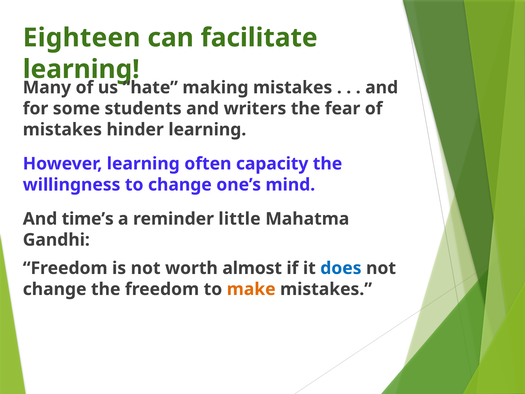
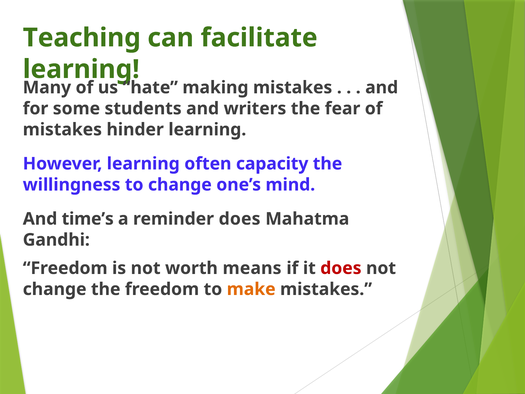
Eighteen: Eighteen -> Teaching
reminder little: little -> does
almost: almost -> means
does at (341, 268) colour: blue -> red
